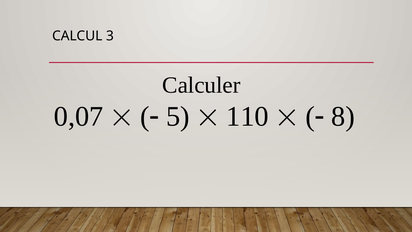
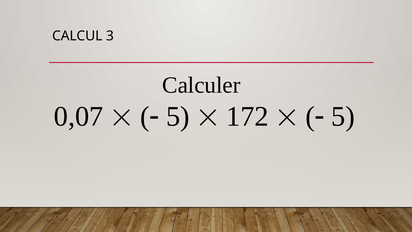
110: 110 -> 172
8 at (343, 116): 8 -> 5
